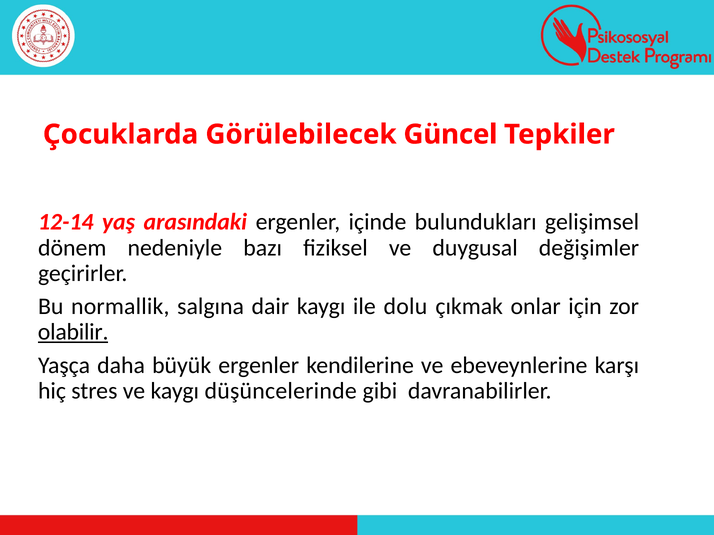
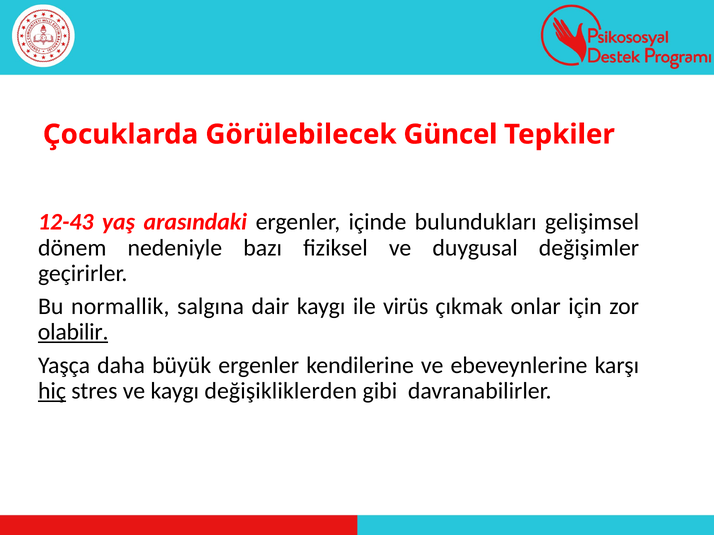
12-14: 12-14 -> 12-43
dolu: dolu -> virüs
hiç underline: none -> present
düşüncelerinde: düşüncelerinde -> değişikliklerden
